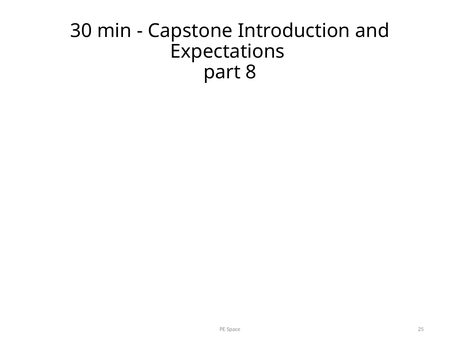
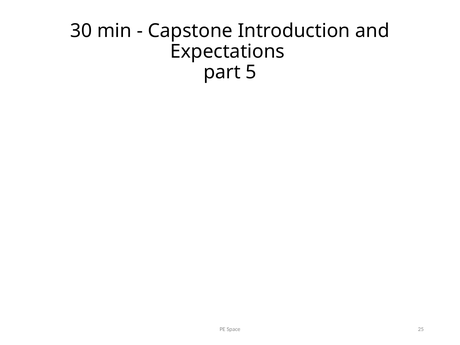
8: 8 -> 5
